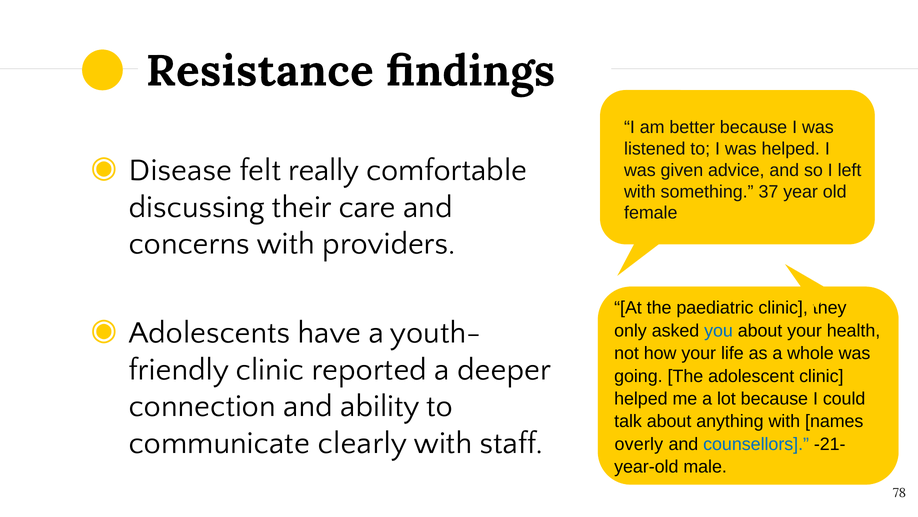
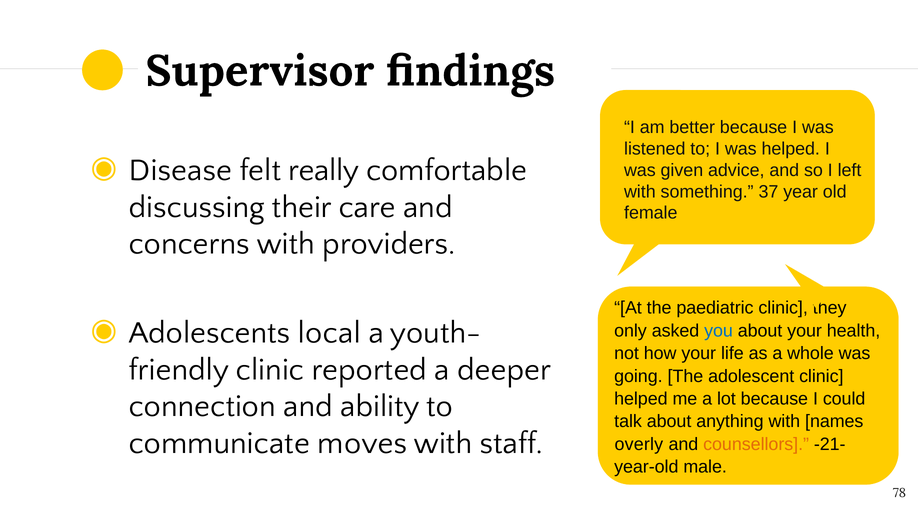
Resistance: Resistance -> Supervisor
have: have -> local
clearly: clearly -> moves
counsellors colour: blue -> orange
